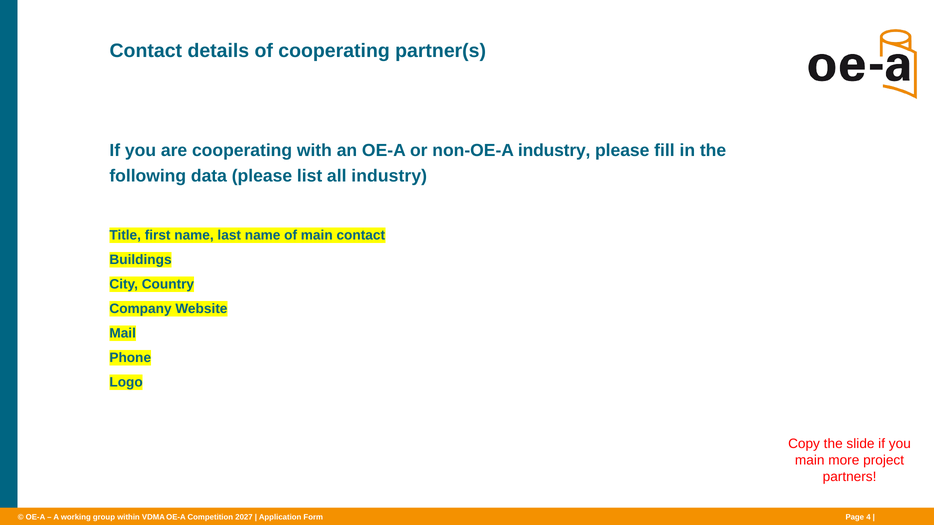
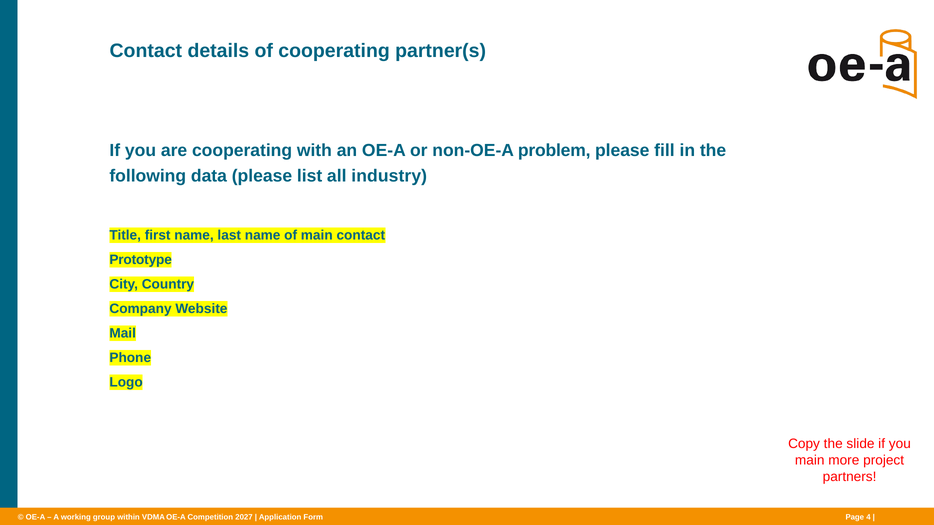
non-OE-A industry: industry -> problem
Buildings: Buildings -> Prototype
